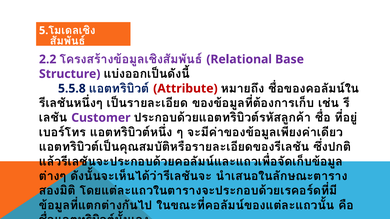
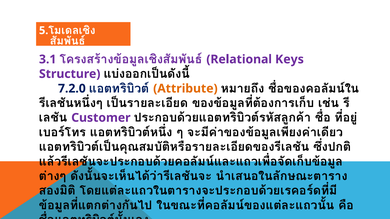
2.2: 2.2 -> 3.1
Base: Base -> Keys
5.5.8: 5.5.8 -> 7.2.0
Attribute colour: red -> orange
